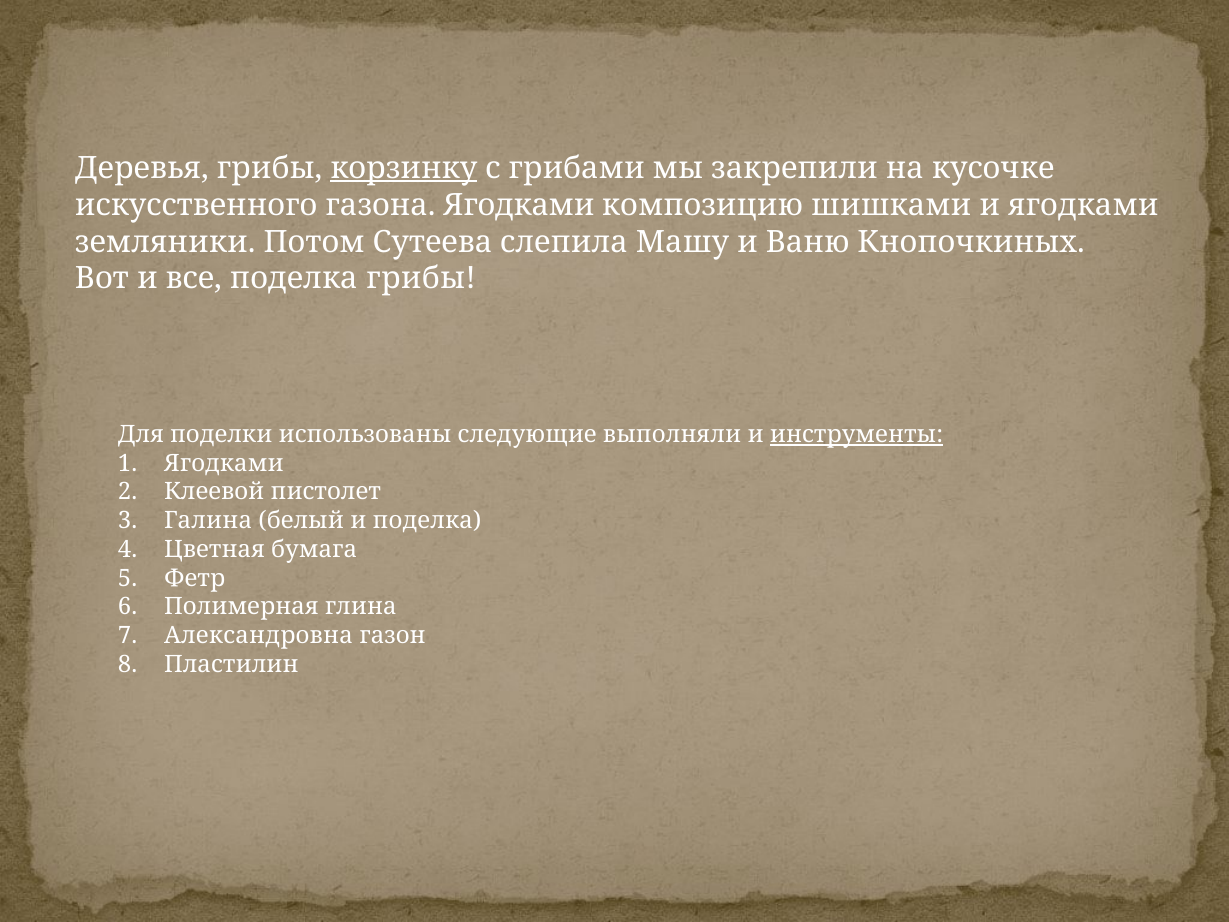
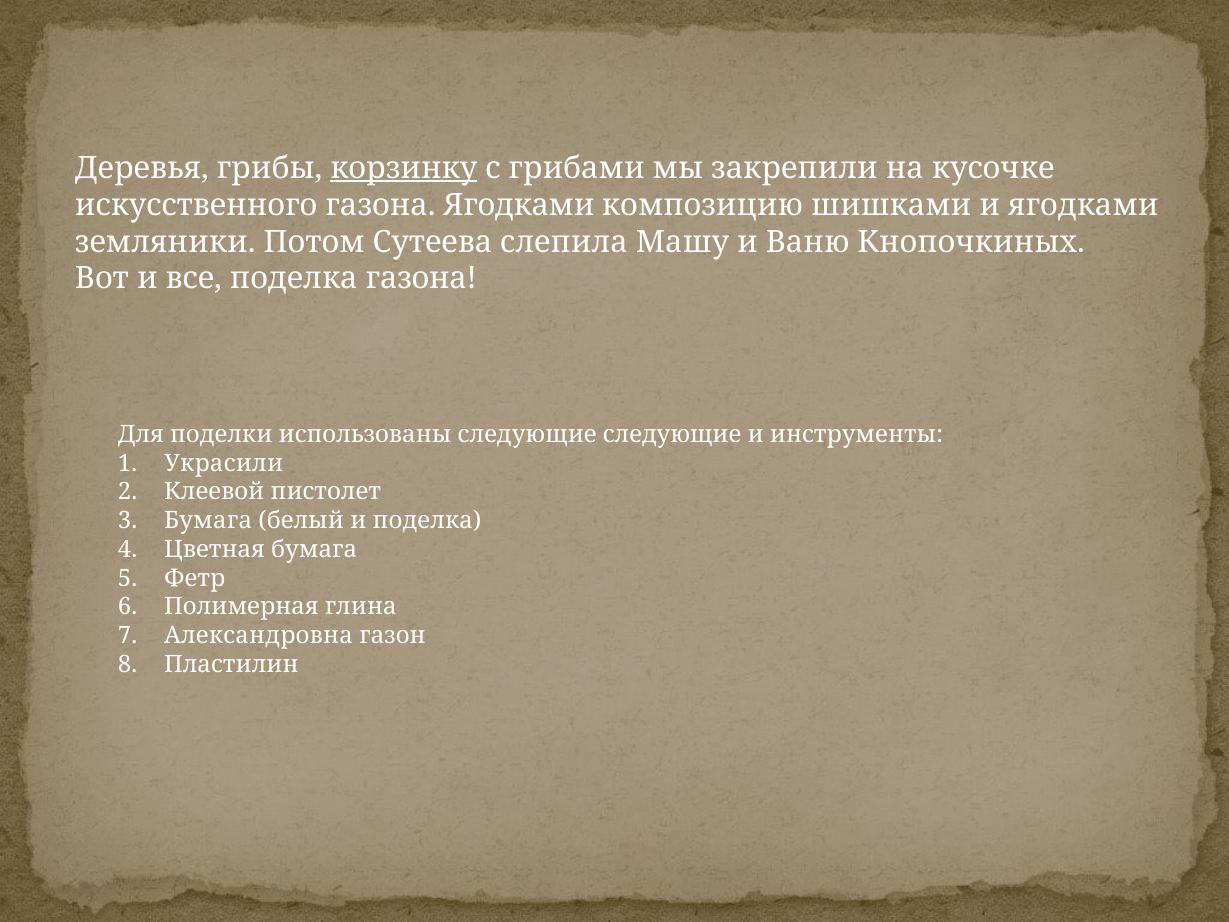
поделка грибы: грибы -> газона
следующие выполняли: выполняли -> следующие
инструменты underline: present -> none
Ягодками at (224, 463): Ягодками -> Украсили
Галина at (208, 521): Галина -> Бумага
